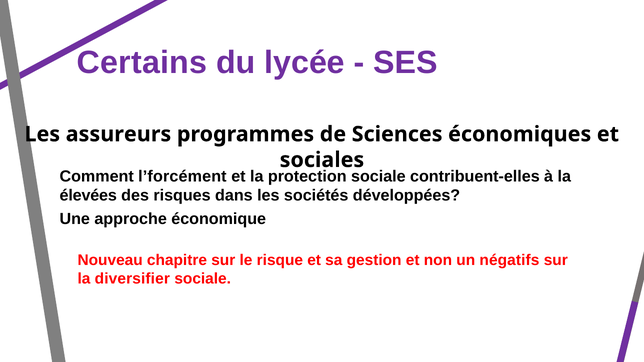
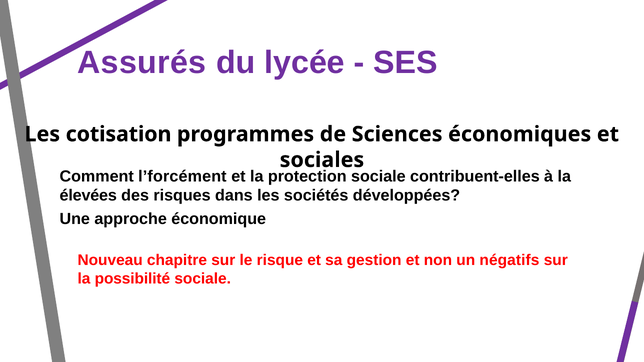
Certains: Certains -> Assurés
assureurs: assureurs -> cotisation
diversifier: diversifier -> possibilité
